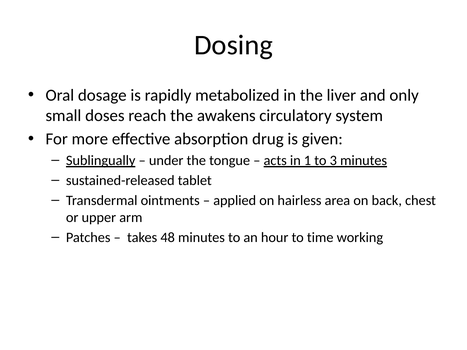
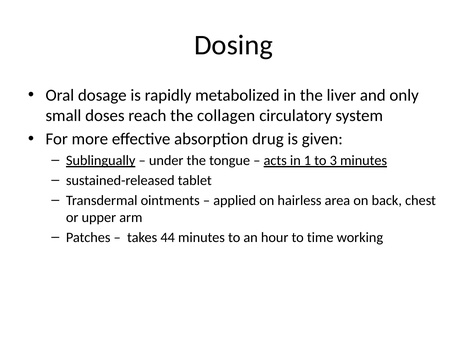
awakens: awakens -> collagen
48: 48 -> 44
